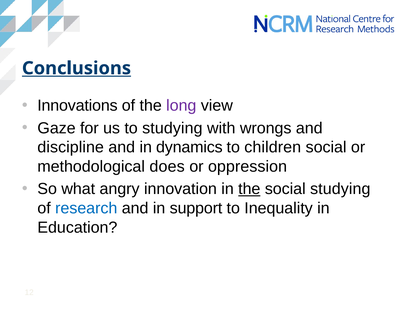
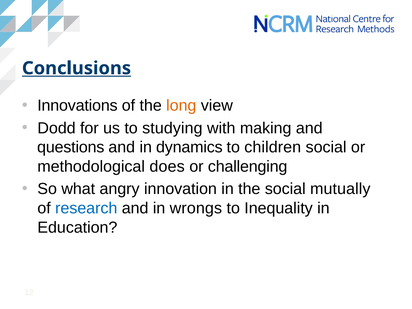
long colour: purple -> orange
Gaze: Gaze -> Dodd
wrongs: wrongs -> making
discipline: discipline -> questions
oppression: oppression -> challenging
the at (249, 189) underline: present -> none
social studying: studying -> mutually
support: support -> wrongs
